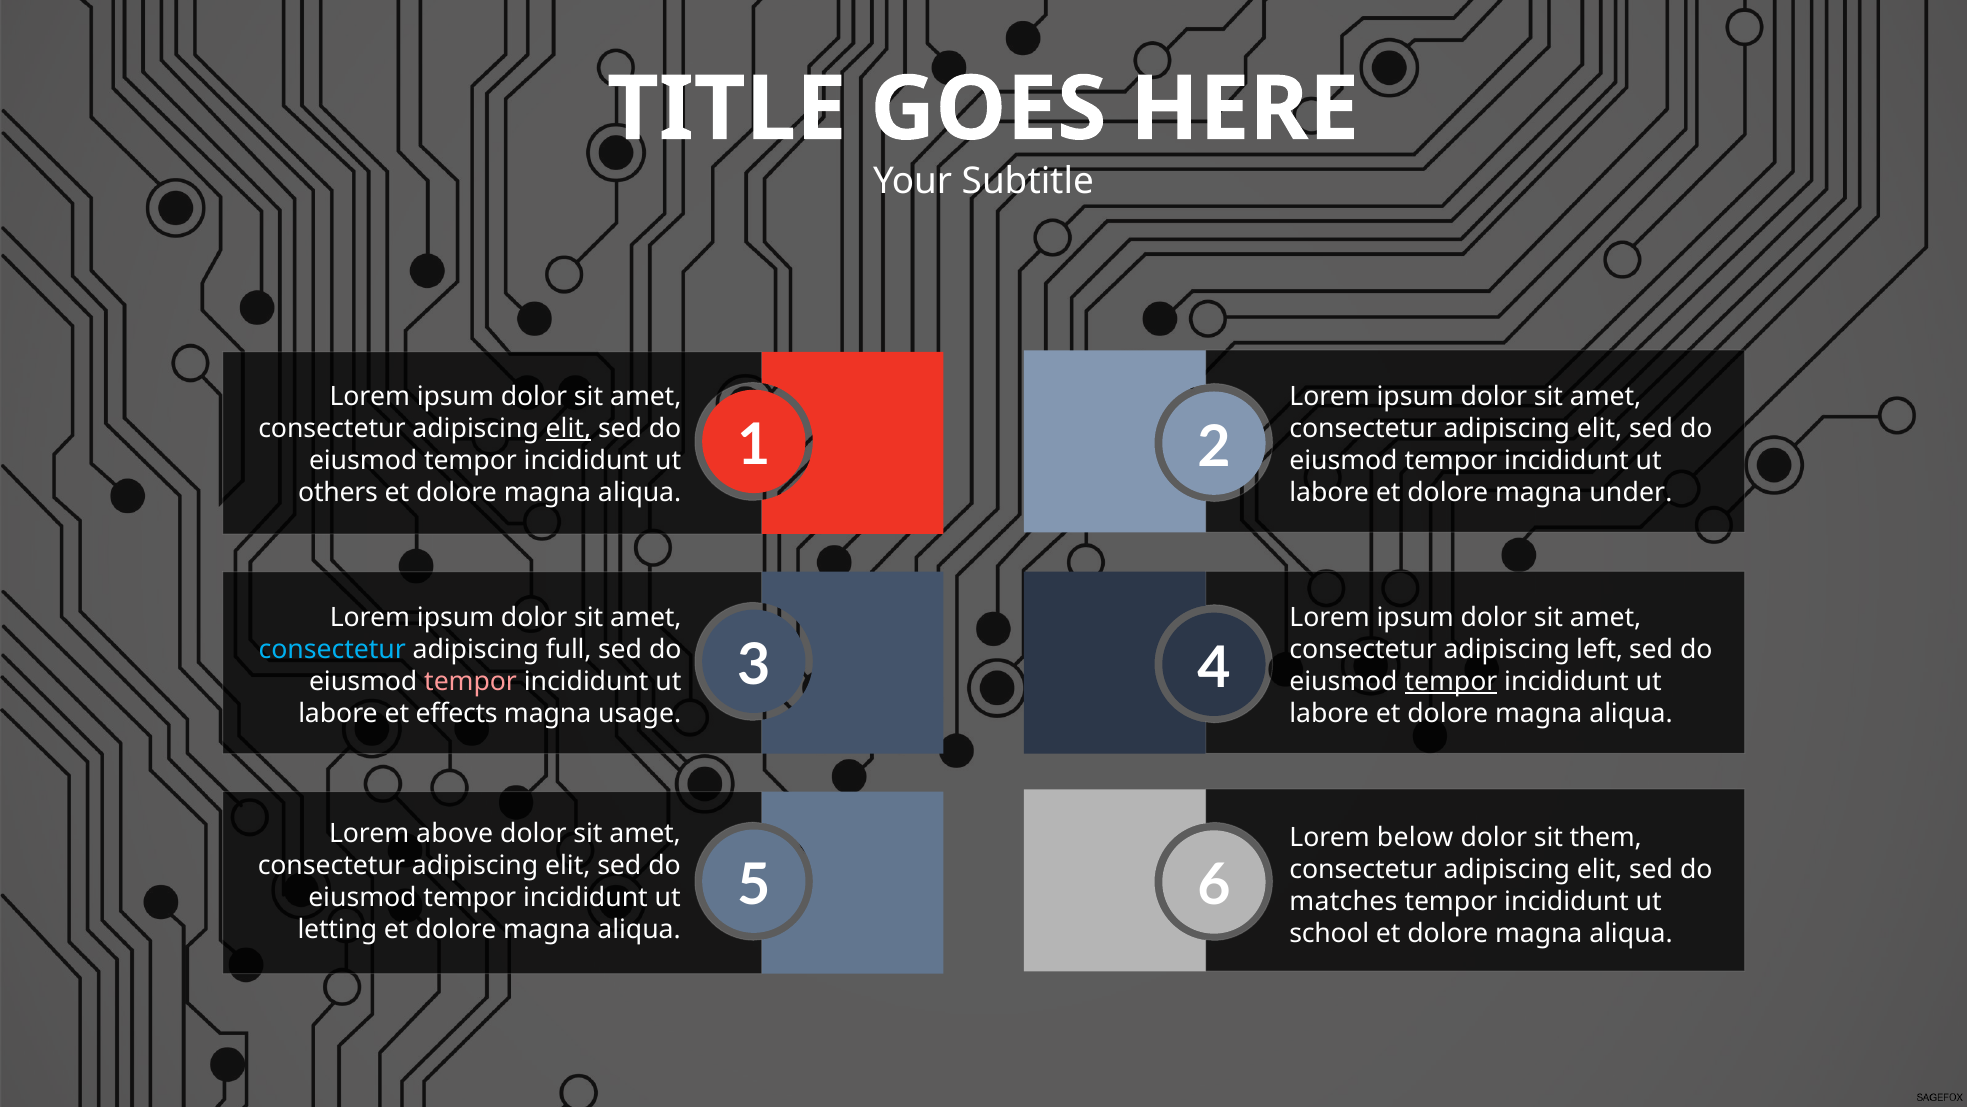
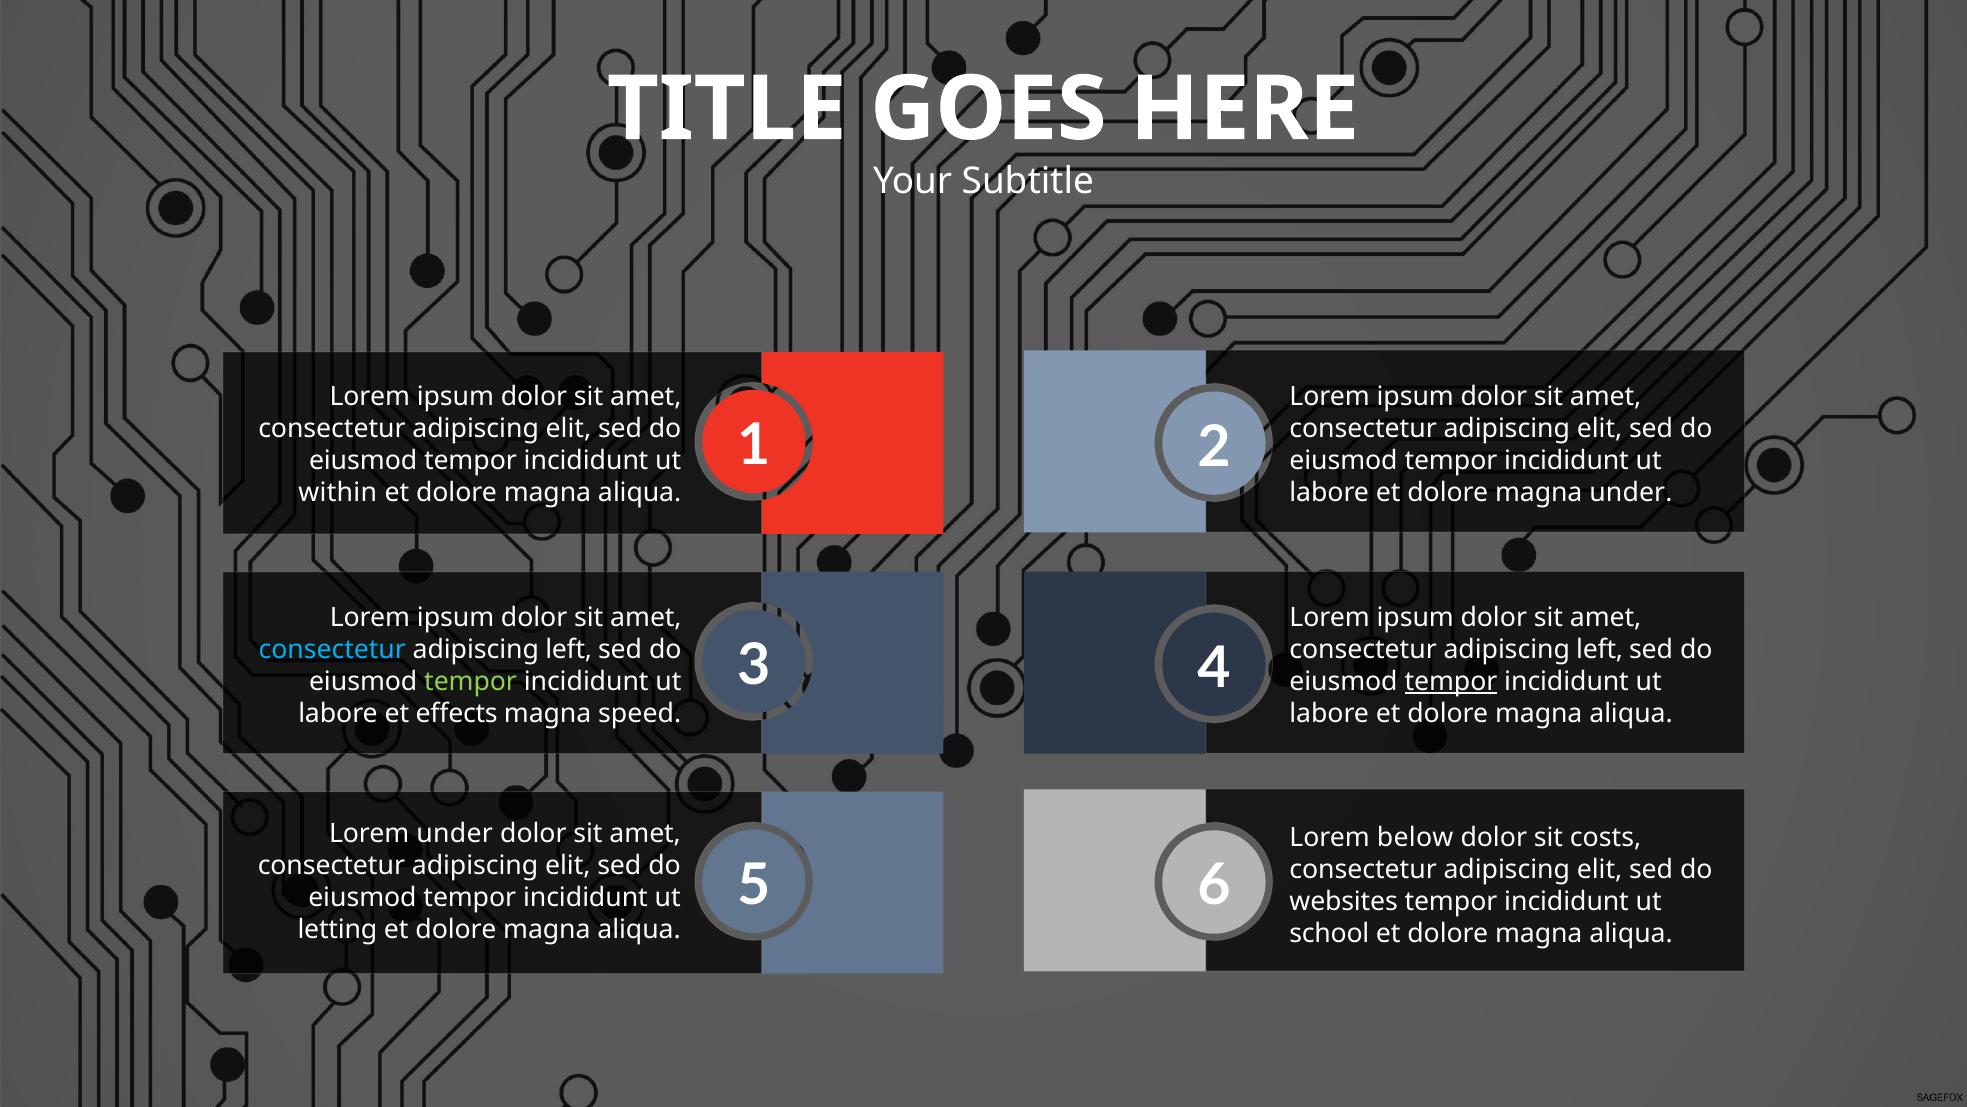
elit at (568, 428) underline: present -> none
others: others -> within
full at (569, 649): full -> left
tempor at (471, 681) colour: pink -> light green
usage: usage -> speed
Lorem above: above -> under
them: them -> costs
matches: matches -> websites
